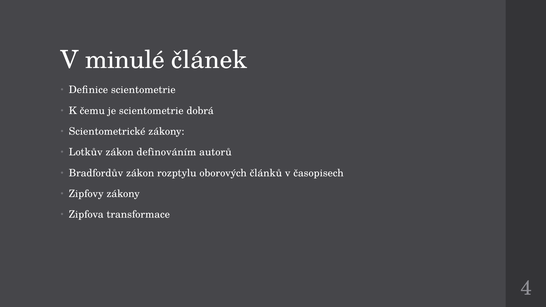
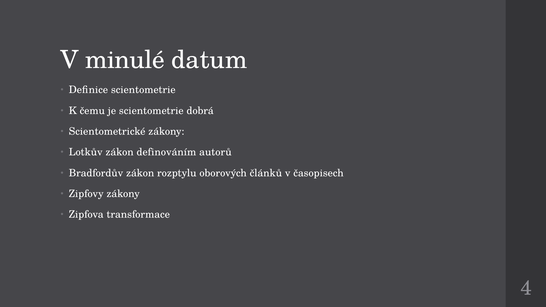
článek: článek -> datum
